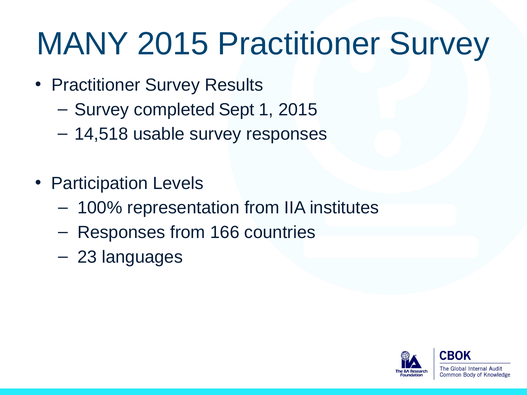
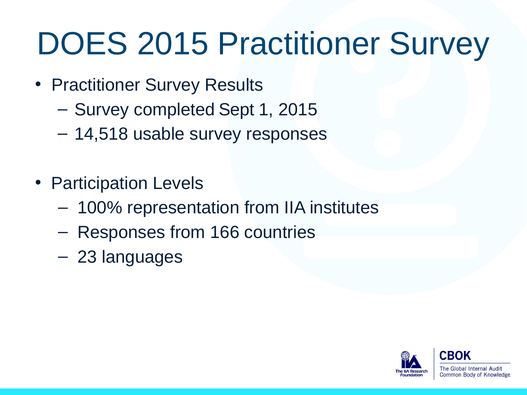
MANY: MANY -> DOES
